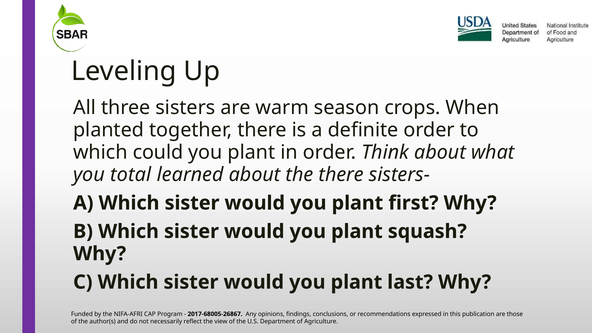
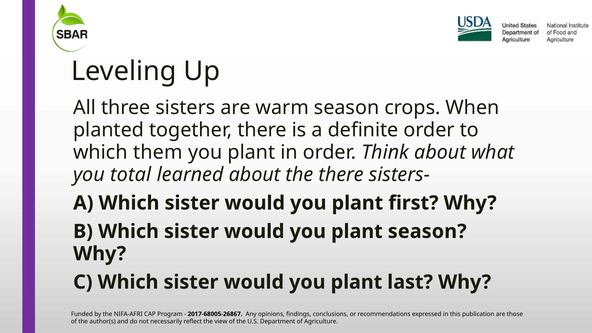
could: could -> them
plant squash: squash -> season
